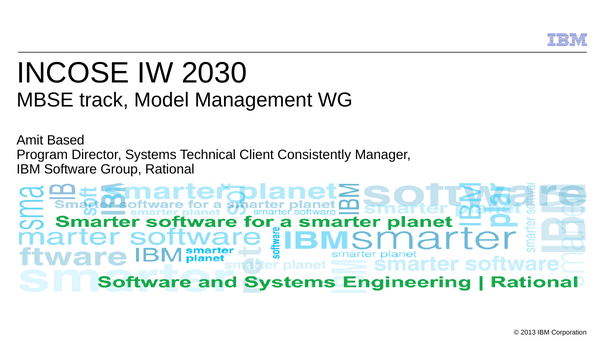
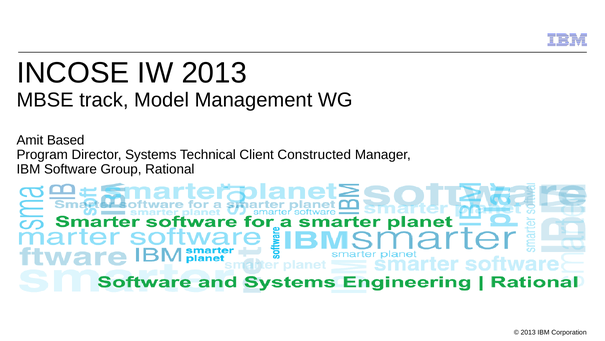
IW 2030: 2030 -> 2013
Consistently: Consistently -> Constructed
